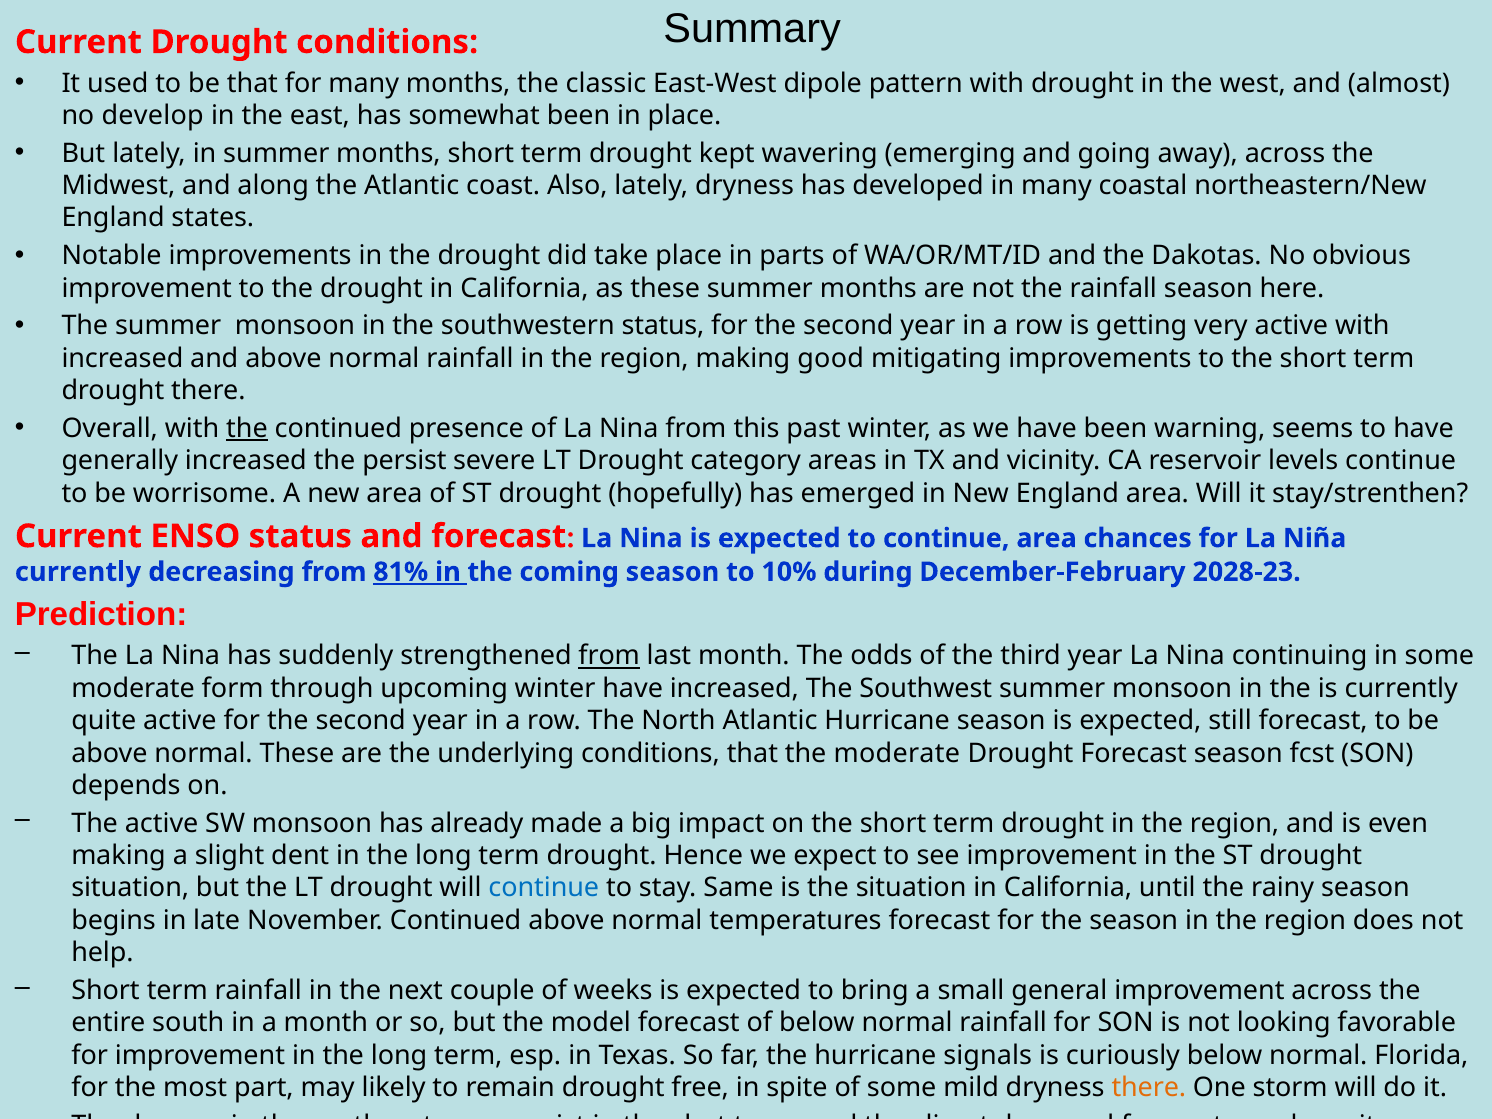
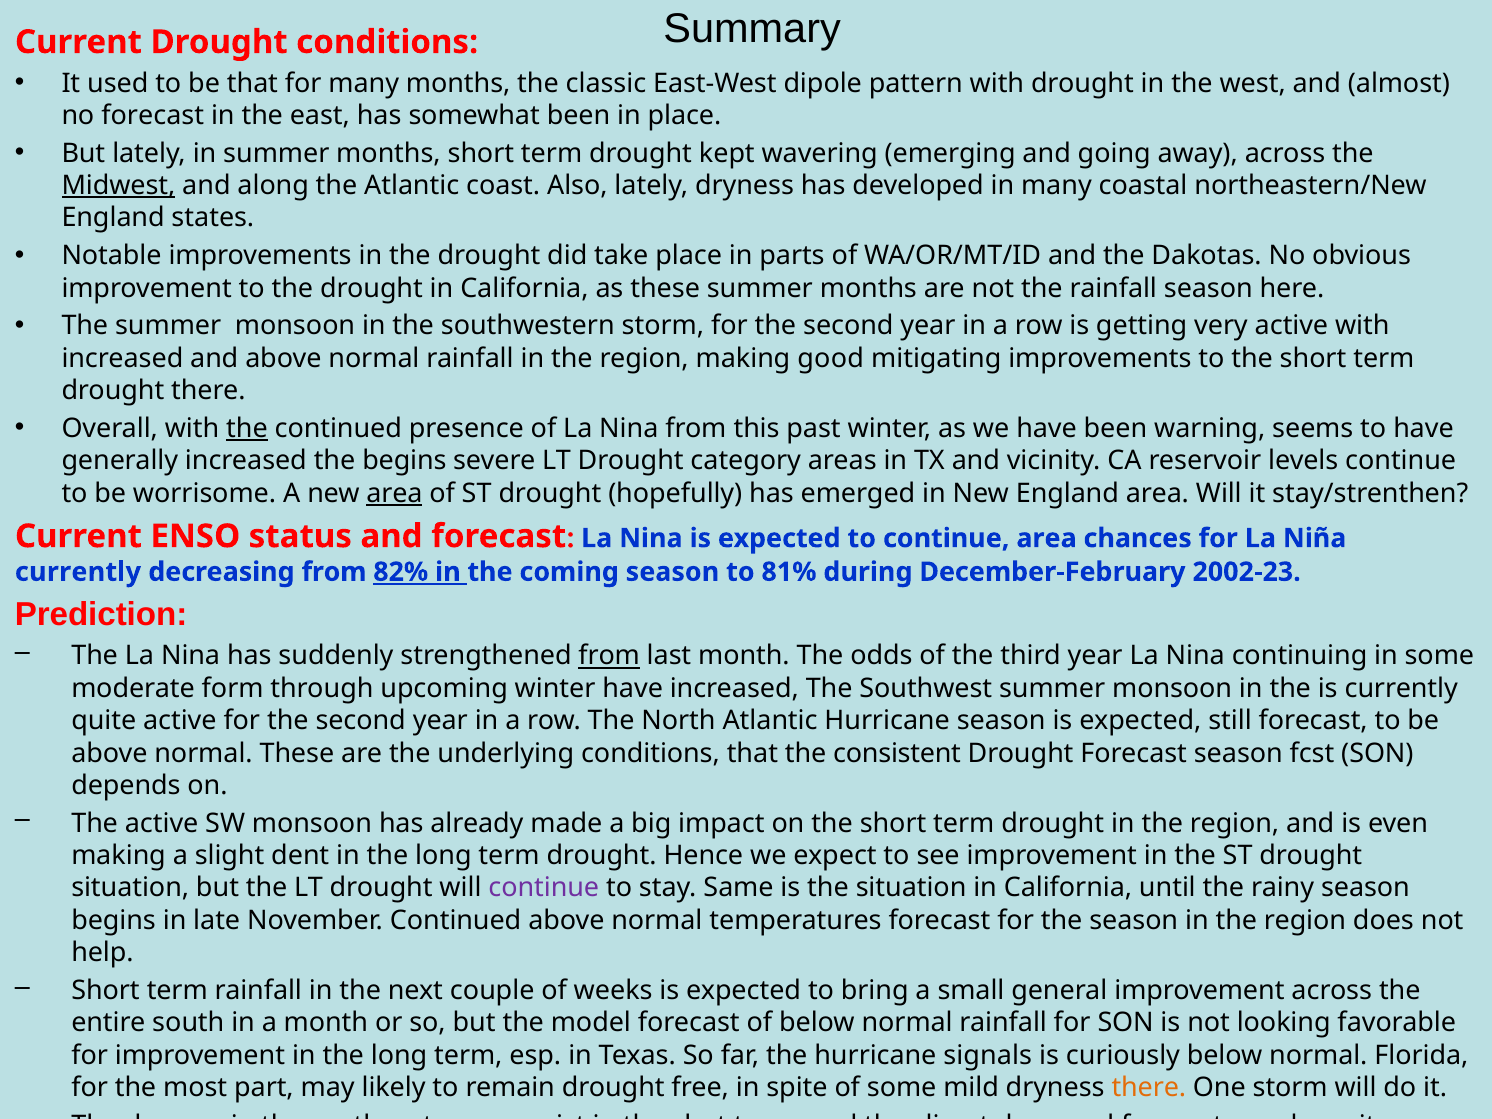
no develop: develop -> forecast
Midwest underline: none -> present
southwestern status: status -> storm
the persist: persist -> begins
area at (394, 493) underline: none -> present
81%: 81% -> 82%
10%: 10% -> 81%
2028-23: 2028-23 -> 2002-23
the moderate: moderate -> consistent
continue at (544, 888) colour: blue -> purple
